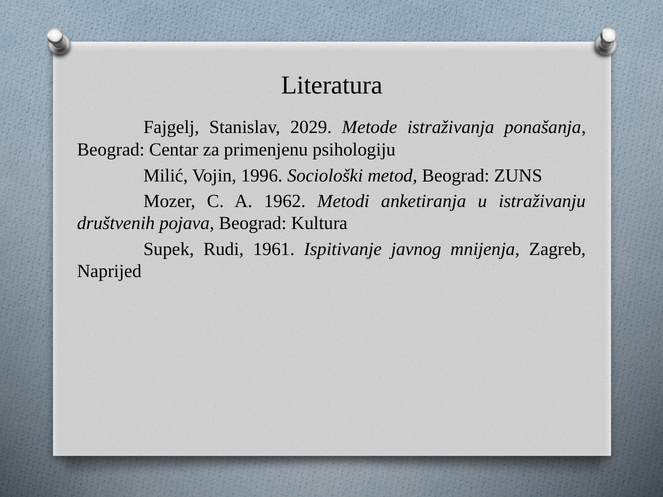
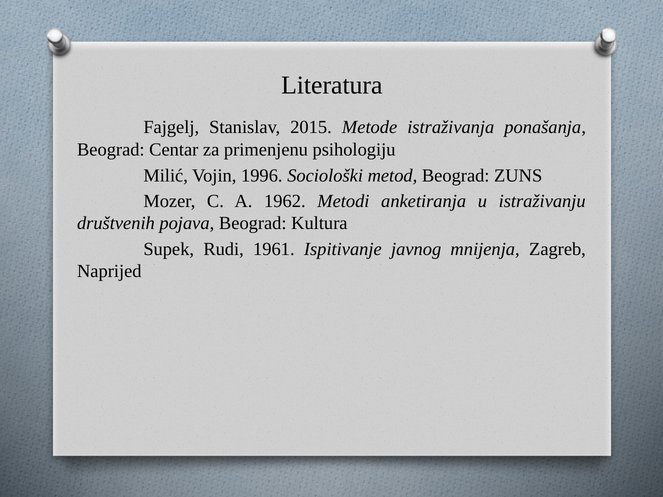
2029: 2029 -> 2015
